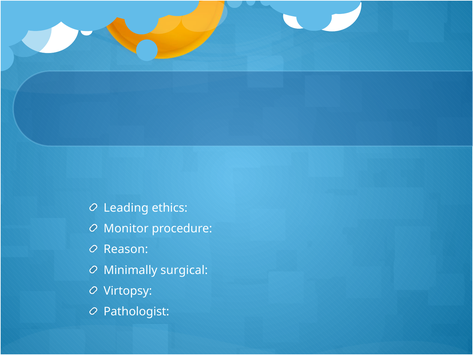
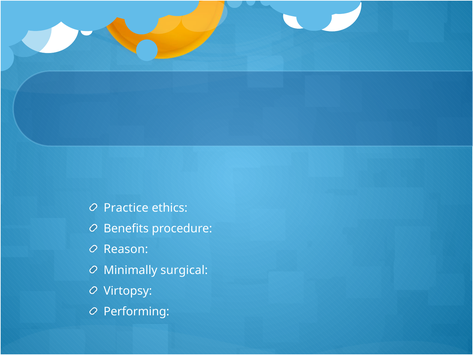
Leading: Leading -> Practice
Monitor: Monitor -> Benefits
Pathologist: Pathologist -> Performing
